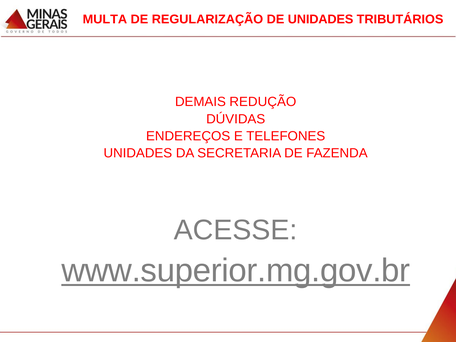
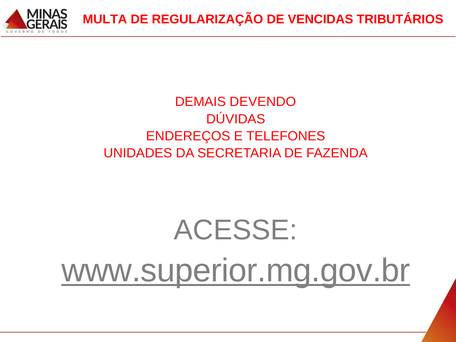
DE UNIDADES: UNIDADES -> VENCIDAS
REDUÇÃO: REDUÇÃO -> DEVENDO
